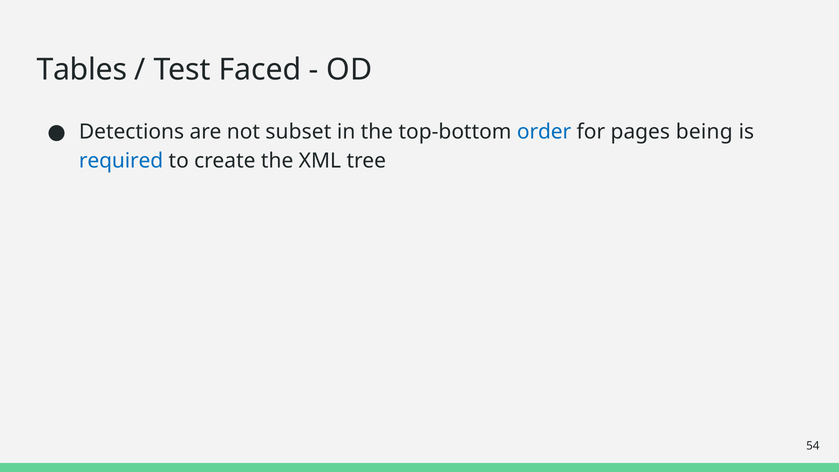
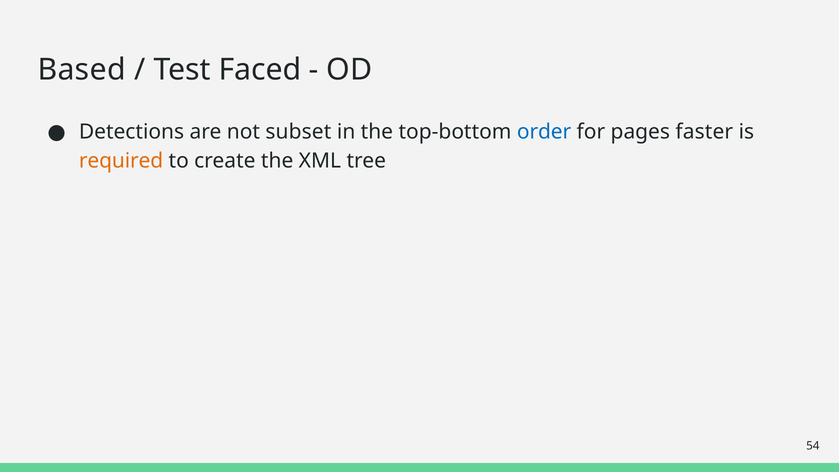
Tables: Tables -> Based
being: being -> faster
required colour: blue -> orange
